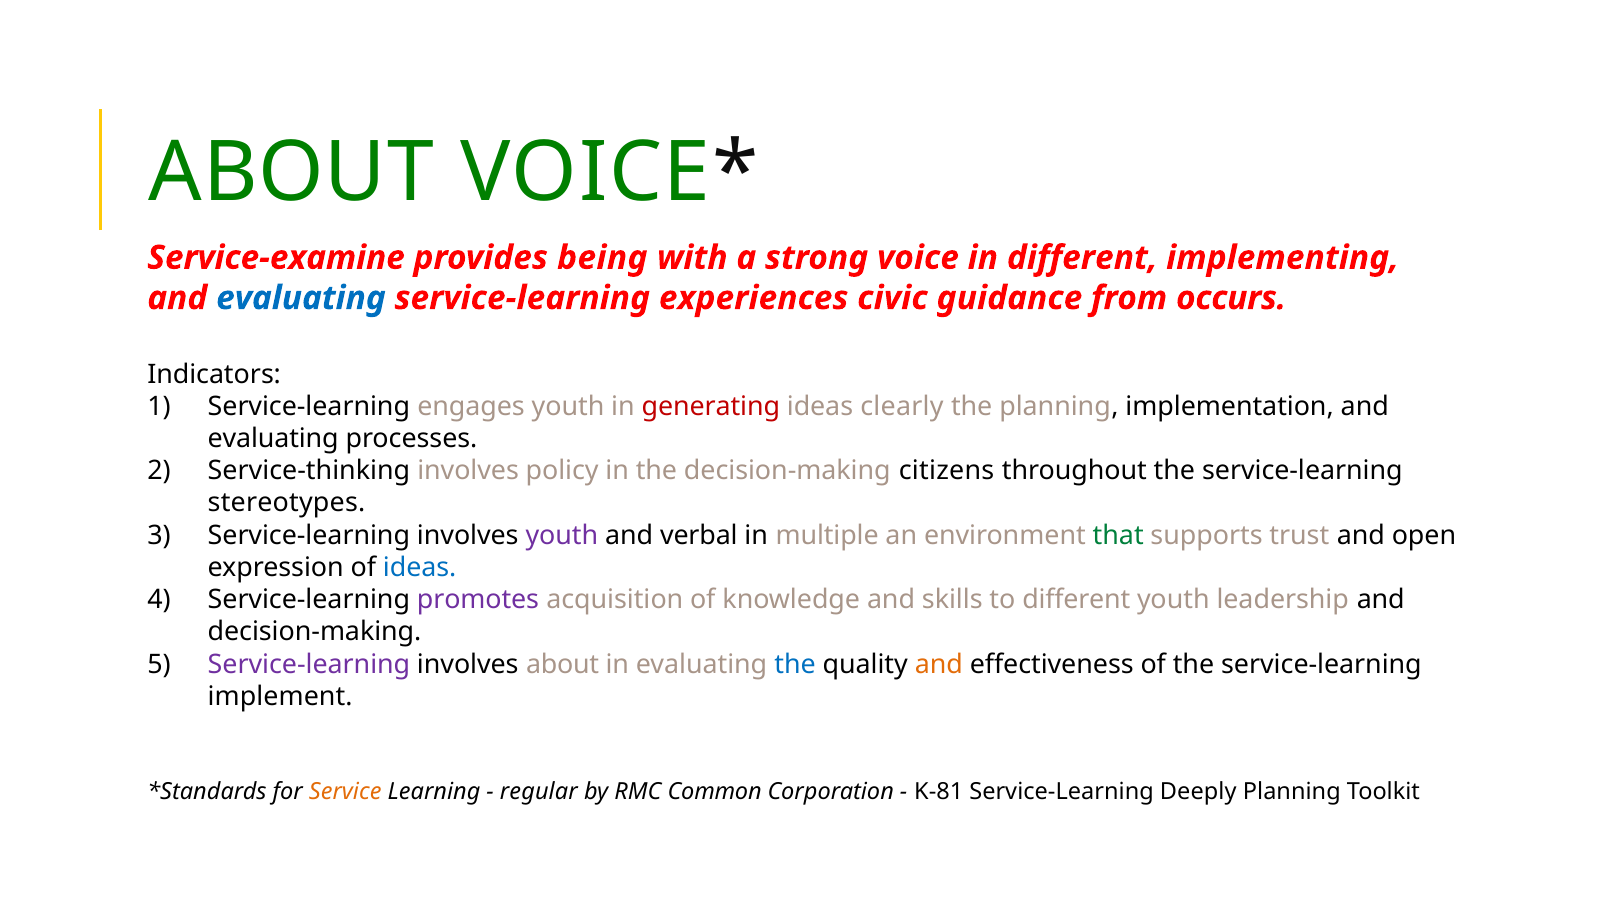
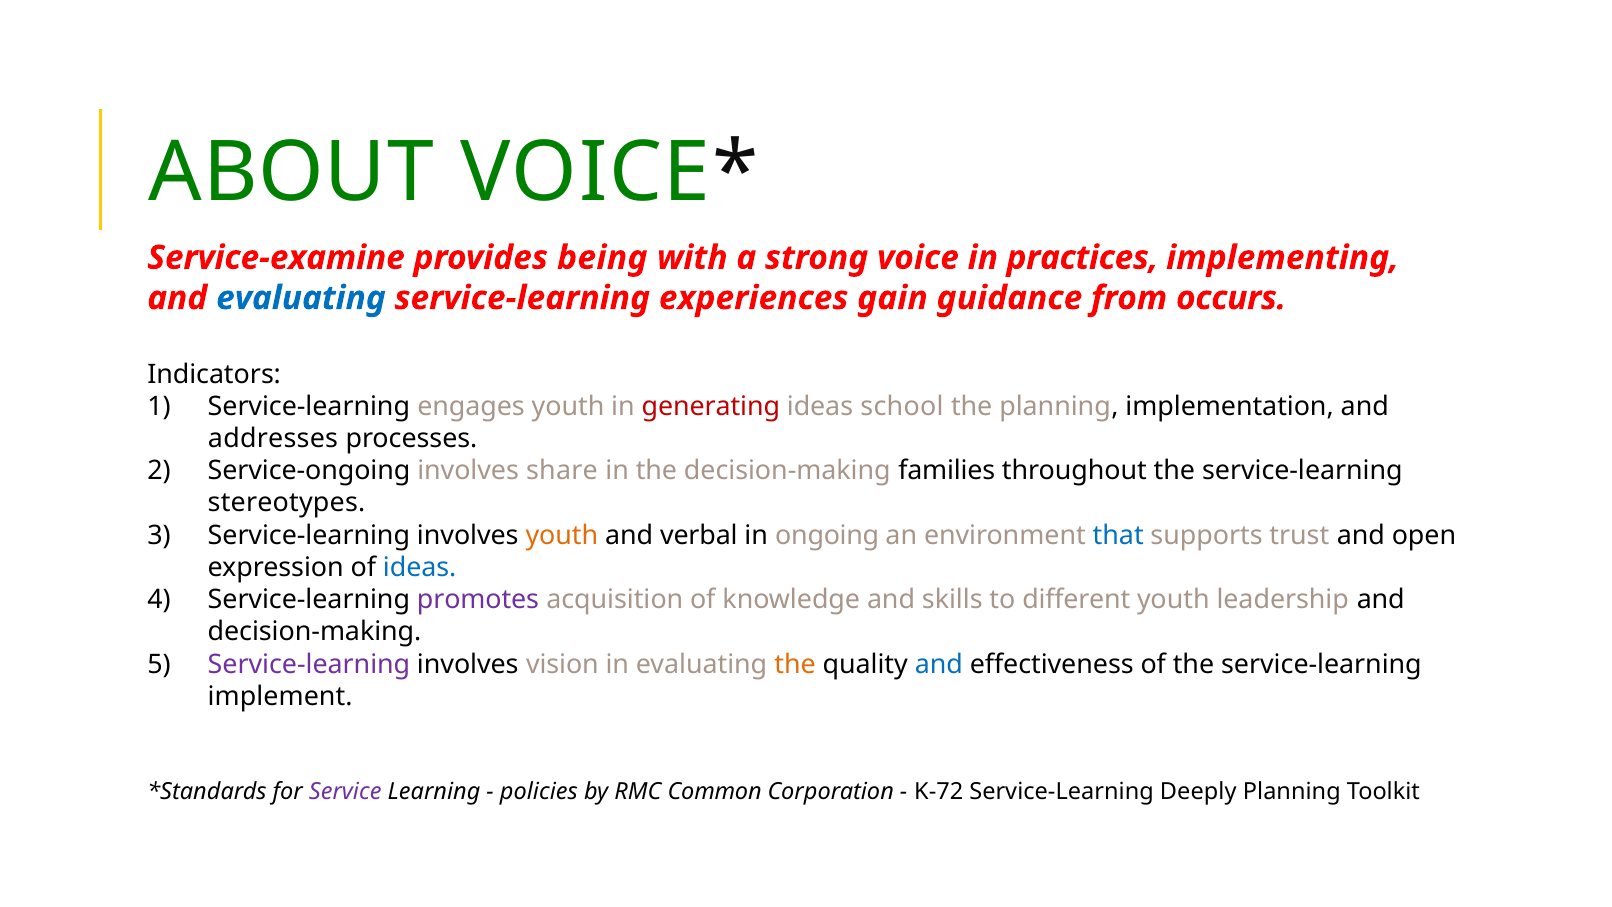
in different: different -> practices
civic: civic -> gain
clearly: clearly -> school
evaluating at (273, 439): evaluating -> addresses
Service-thinking: Service-thinking -> Service-ongoing
policy: policy -> share
citizens: citizens -> families
youth at (562, 535) colour: purple -> orange
multiple: multiple -> ongoing
that colour: green -> blue
involves about: about -> vision
the at (795, 664) colour: blue -> orange
and at (939, 664) colour: orange -> blue
Service colour: orange -> purple
regular: regular -> policies
K-81: K-81 -> K-72
